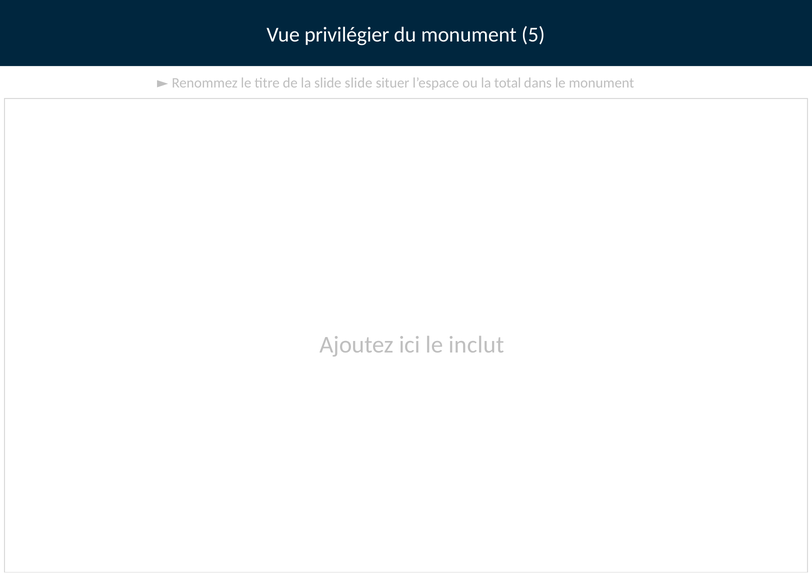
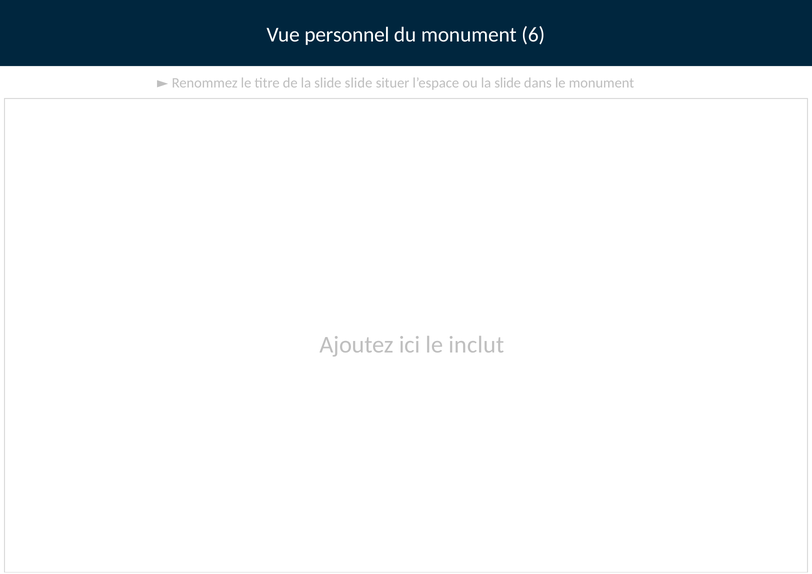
privilégier: privilégier -> personnel
5: 5 -> 6
ou la total: total -> slide
